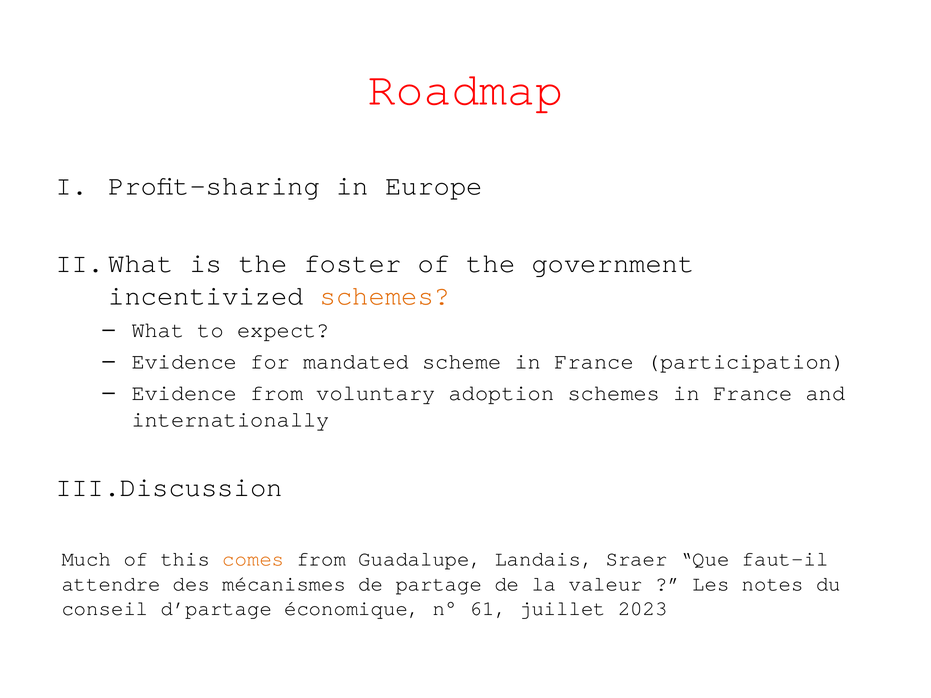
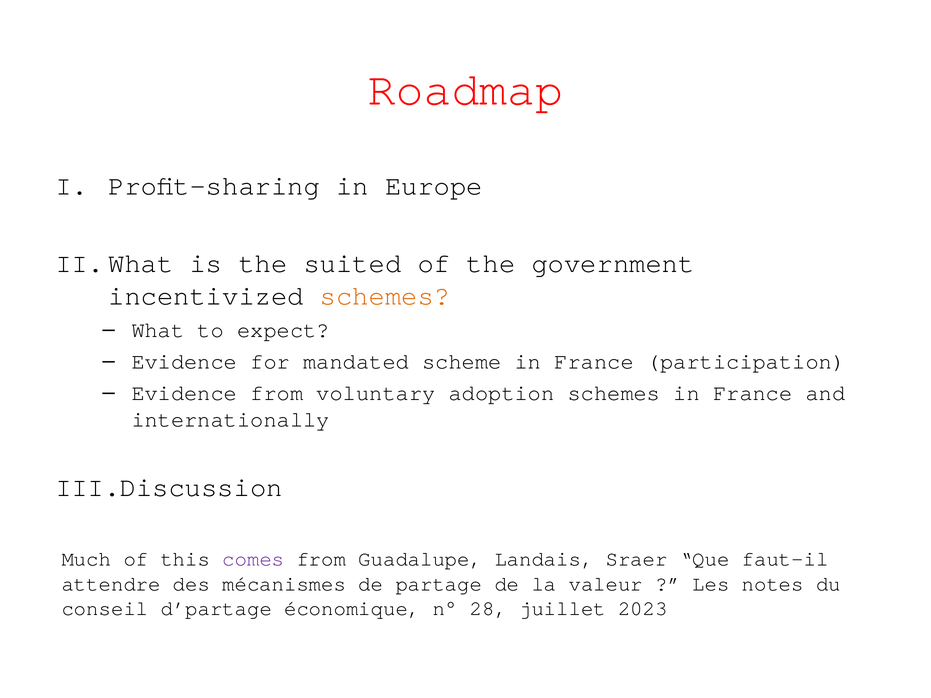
foster: foster -> suited
comes colour: orange -> purple
61: 61 -> 28
